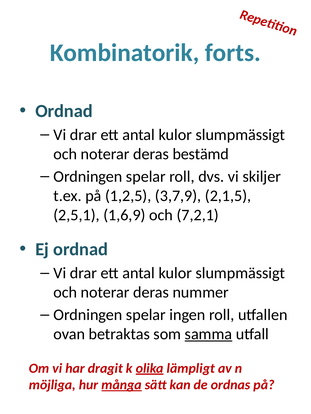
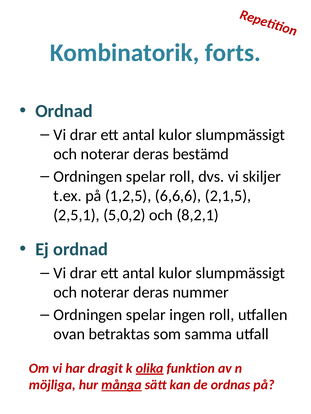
3,7,9: 3,7,9 -> 6,6,6
1,6,9: 1,6,9 -> 5,0,2
7,2,1: 7,2,1 -> 8,2,1
samma underline: present -> none
lämpligt: lämpligt -> funktion
